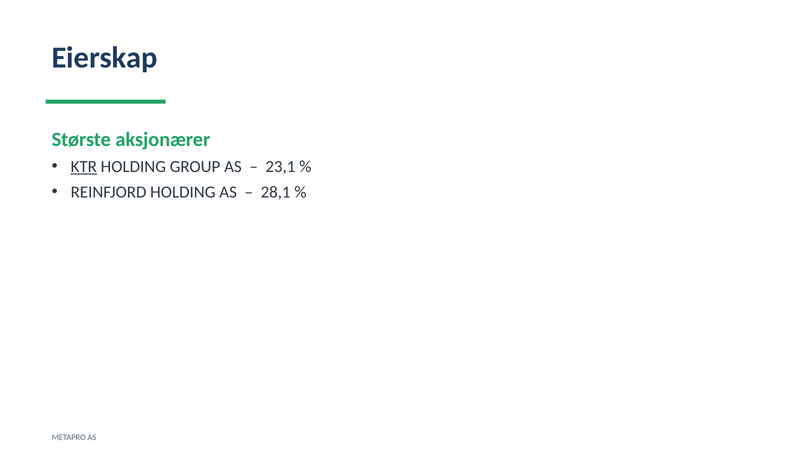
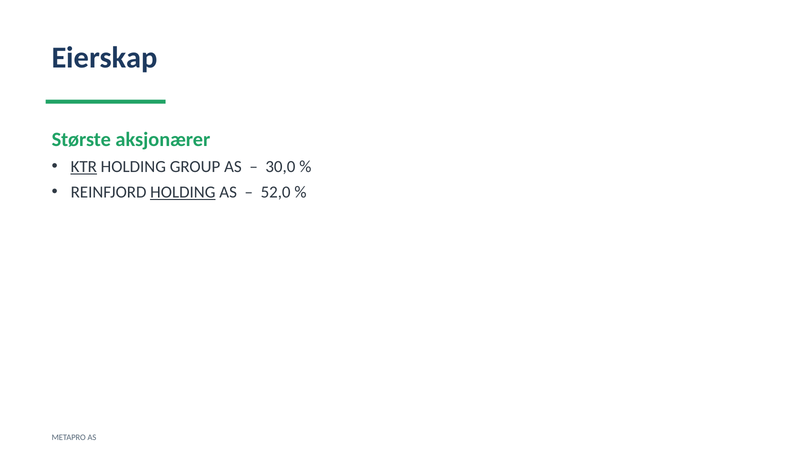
23,1: 23,1 -> 30,0
HOLDING at (183, 192) underline: none -> present
28,1: 28,1 -> 52,0
